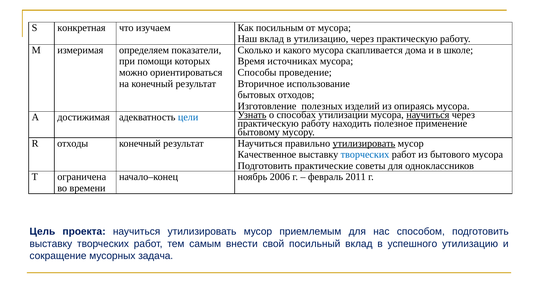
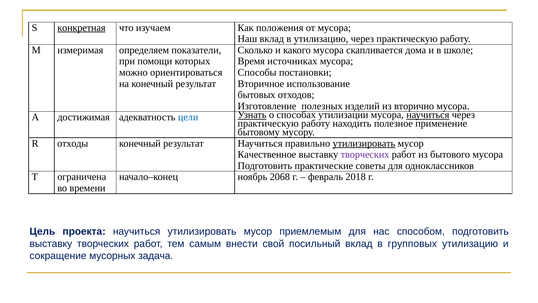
конкретная underline: none -> present
посильным: посильным -> положения
проведение: проведение -> постановки
опираясь: опираясь -> вторично
творческих at (365, 154) colour: blue -> purple
2006: 2006 -> 2068
2011: 2011 -> 2018
успешного: успешного -> групповых
